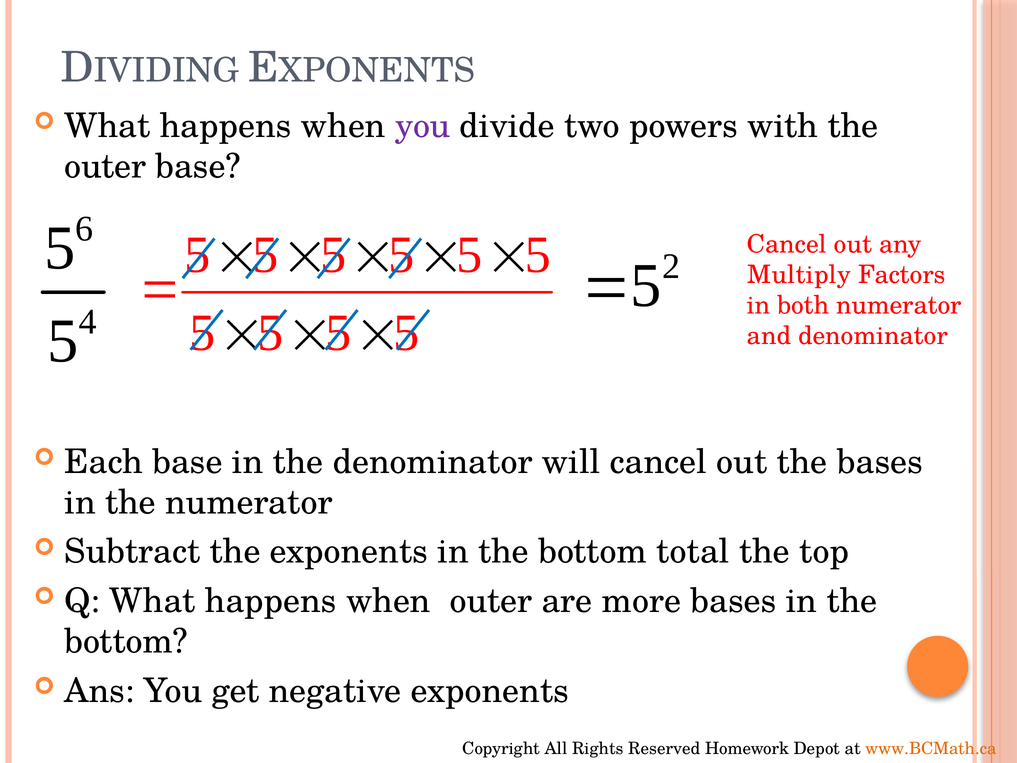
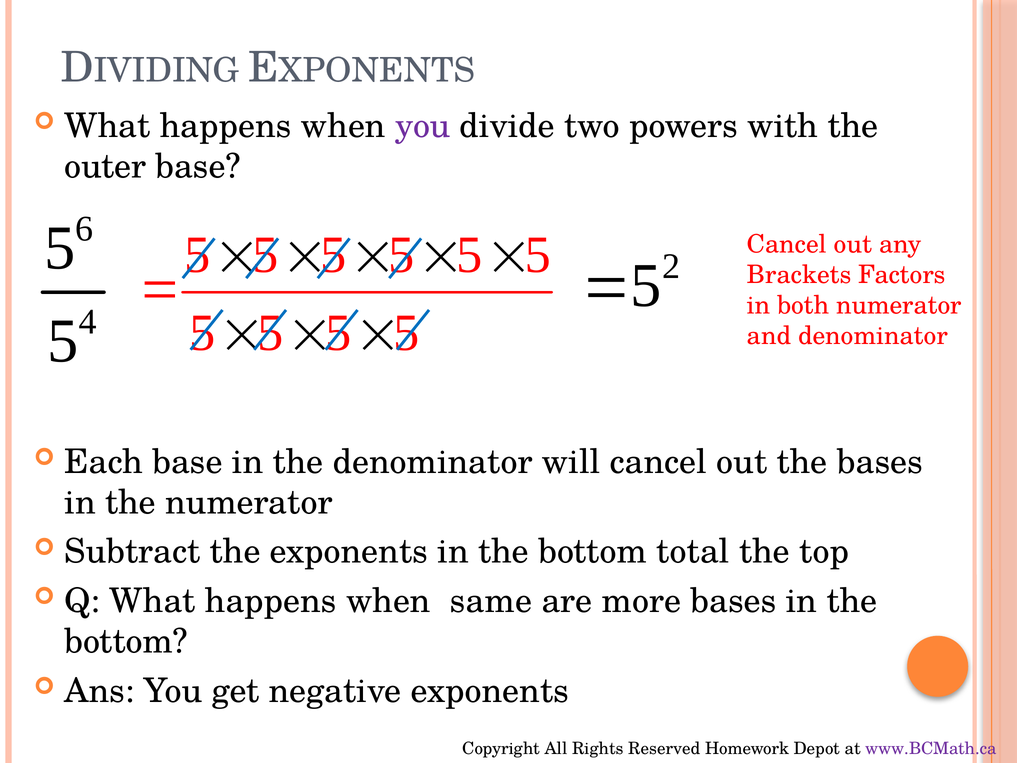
Multiply: Multiply -> Brackets
when outer: outer -> same
www.BCMath.ca colour: orange -> purple
